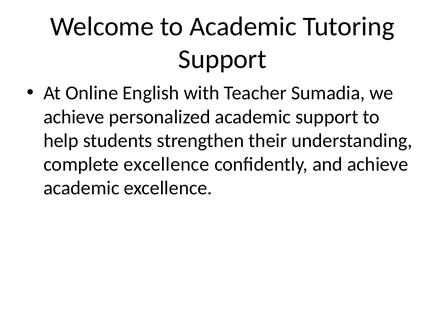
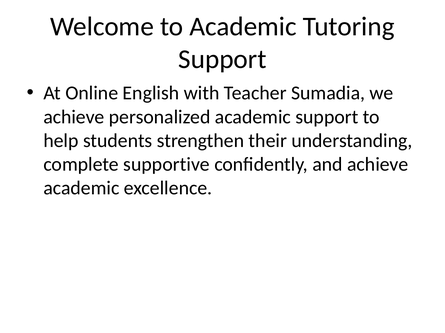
complete excellence: excellence -> supportive
